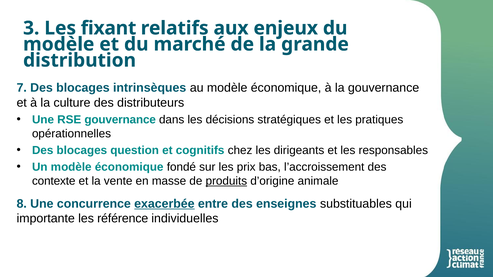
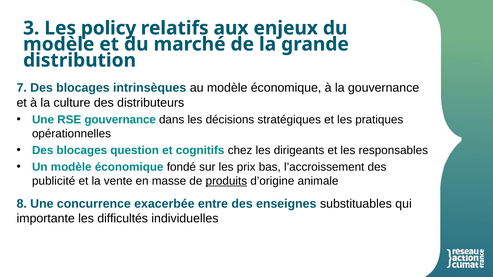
fixant: fixant -> policy
contexte: contexte -> publicité
exacerbée underline: present -> none
référence: référence -> difficultés
